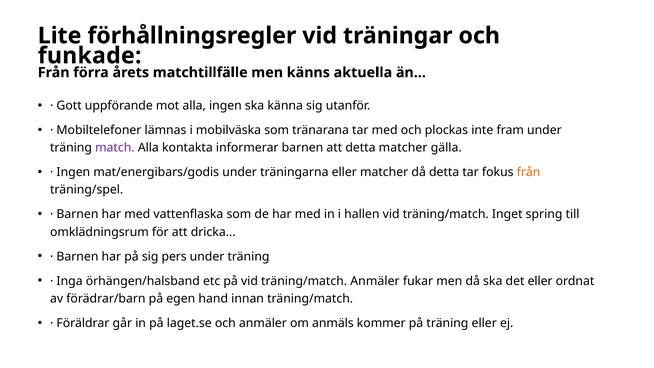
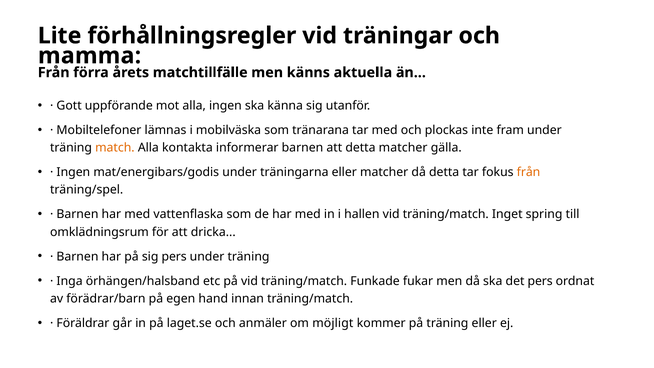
funkade: funkade -> mamma
match colour: purple -> orange
träning/match Anmäler: Anmäler -> Funkade
det eller: eller -> pers
anmäls: anmäls -> möjligt
